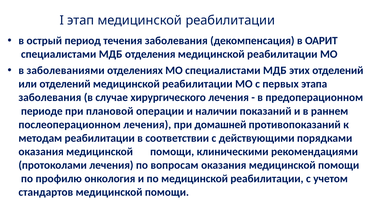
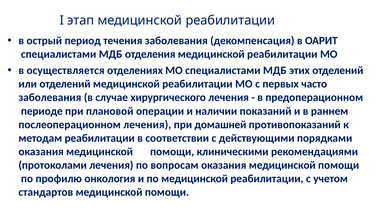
заболеваниями: заболеваниями -> осуществляется
этапа: этапа -> часто
